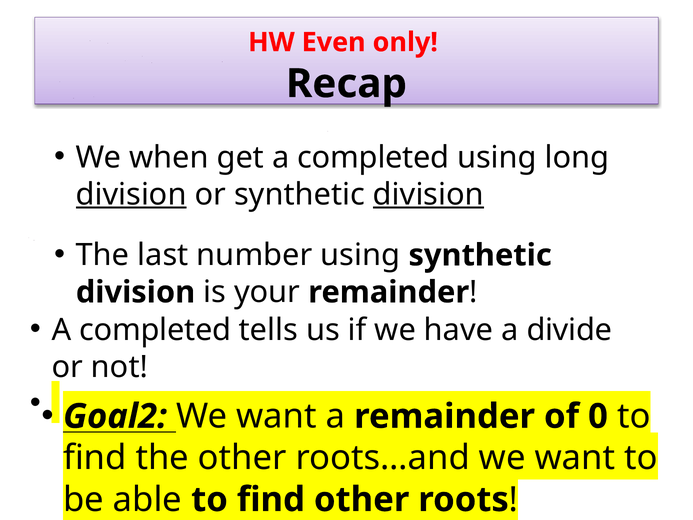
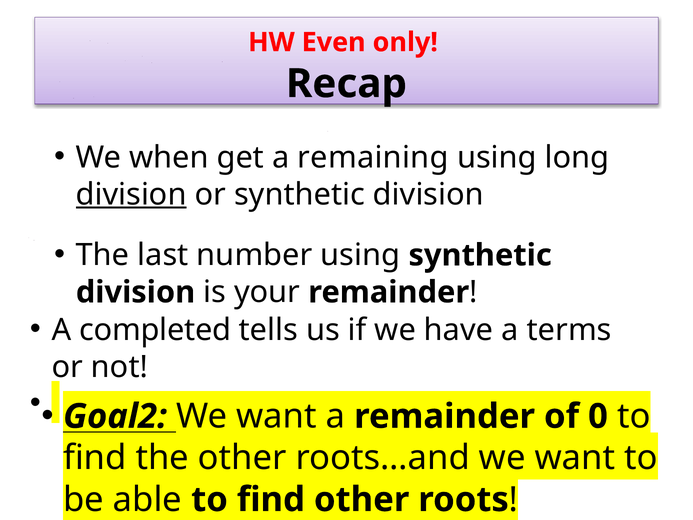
get a completed: completed -> remaining
division at (428, 194) underline: present -> none
divide: divide -> terms
